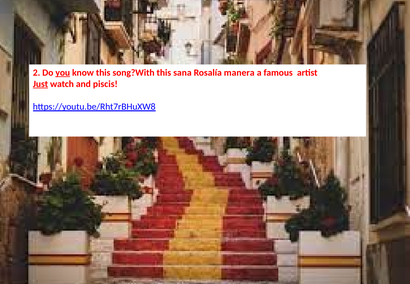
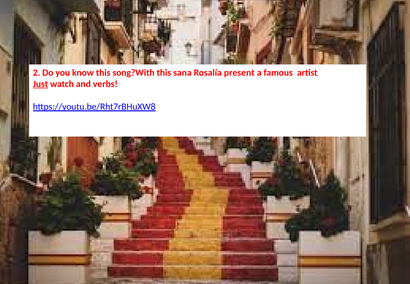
you underline: present -> none
manera: manera -> present
piscis: piscis -> verbs
